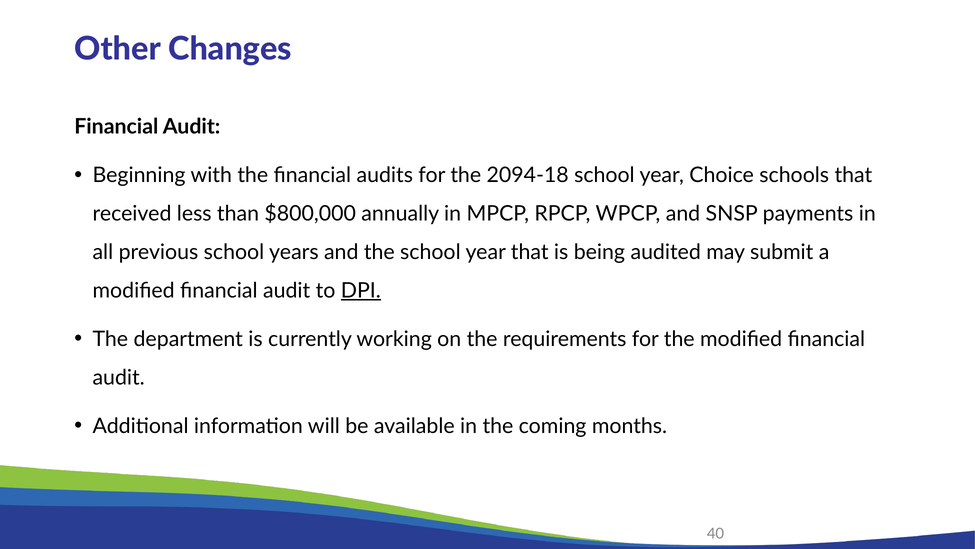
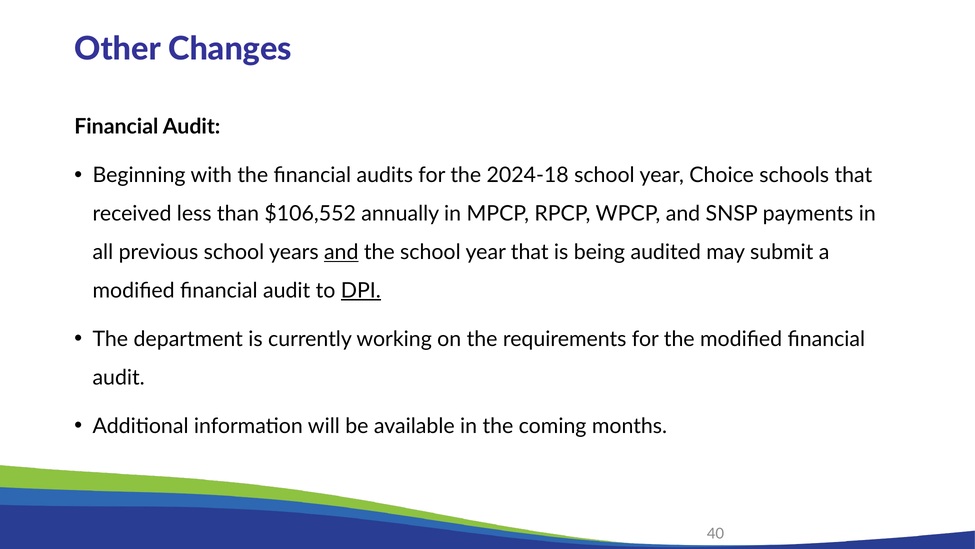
2094-18: 2094-18 -> 2024-18
$800,000: $800,000 -> $106,552
and at (341, 252) underline: none -> present
